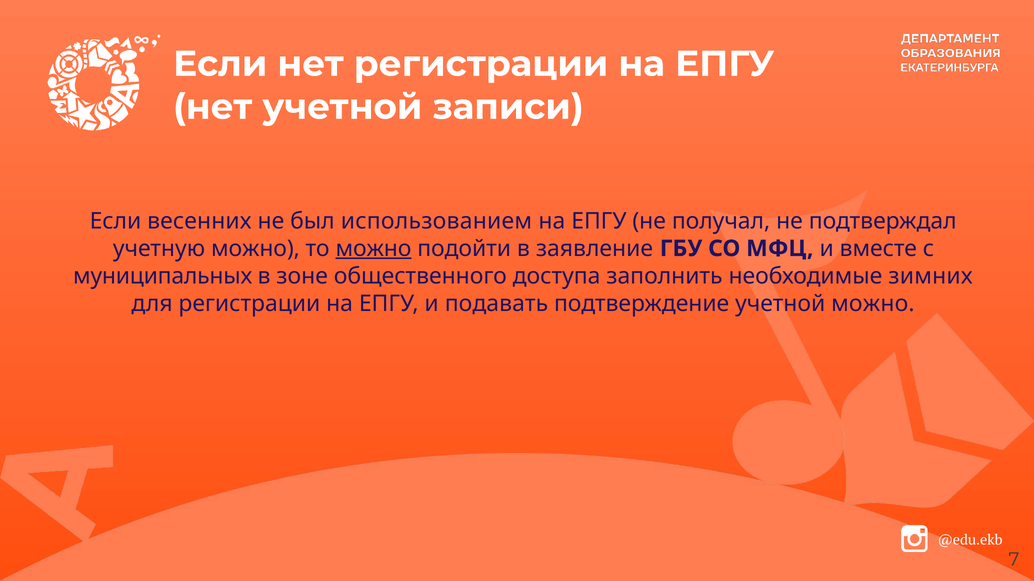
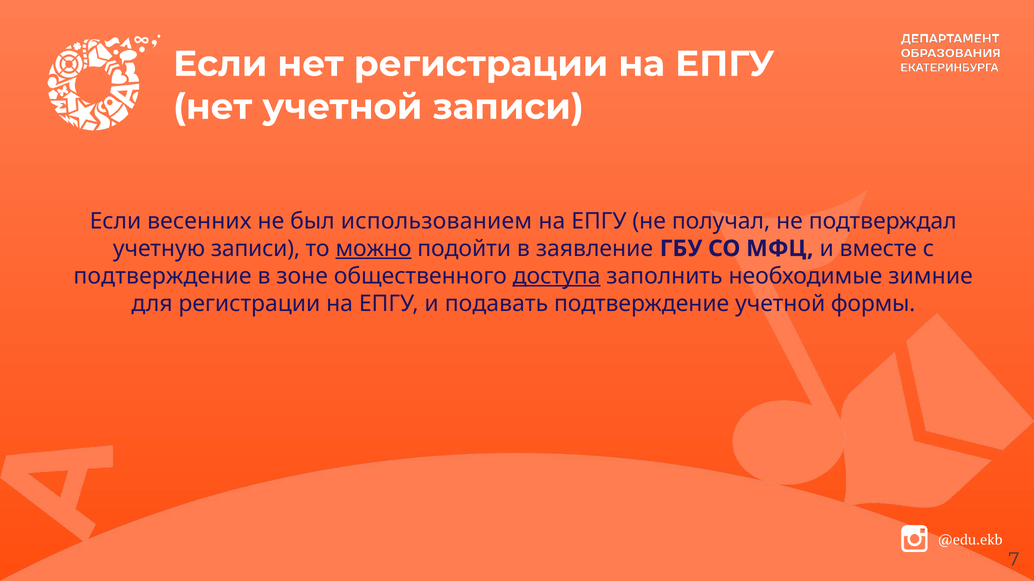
учетную можно: можно -> записи
муниципальных at (163, 276): муниципальных -> подтверждение
доступа underline: none -> present
зимних: зимних -> зимние
учетной можно: можно -> формы
